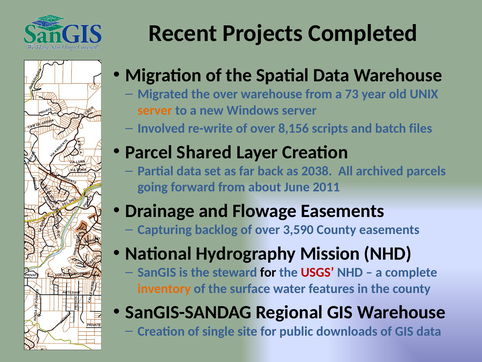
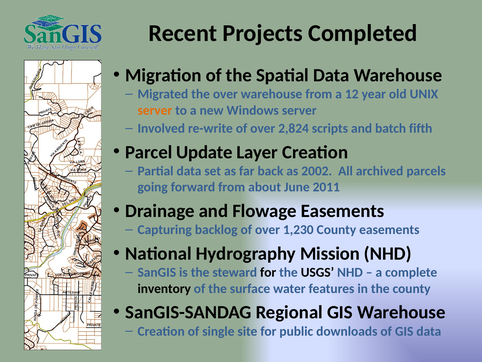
73: 73 -> 12
8,156: 8,156 -> 2,824
files: files -> fifth
Shared: Shared -> Update
2038: 2038 -> 2002
3,590: 3,590 -> 1,230
USGS colour: red -> black
inventory colour: orange -> black
